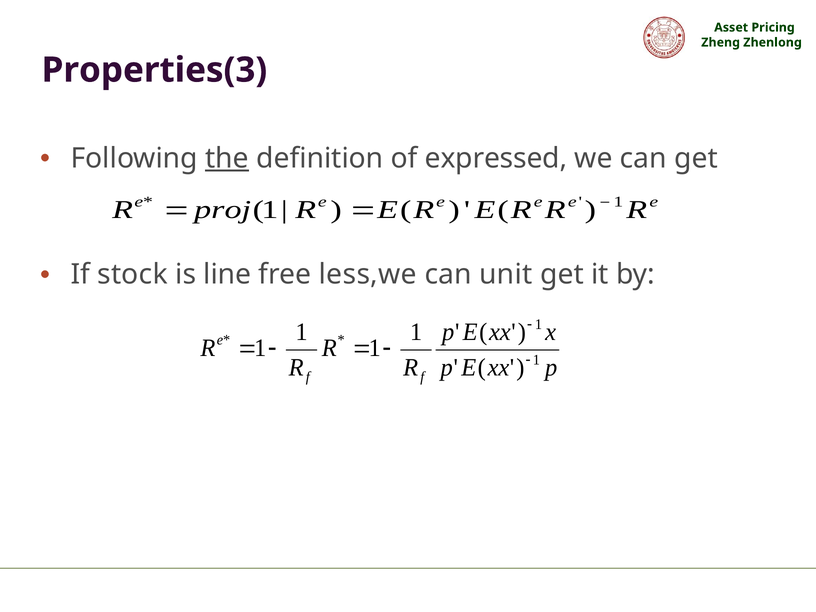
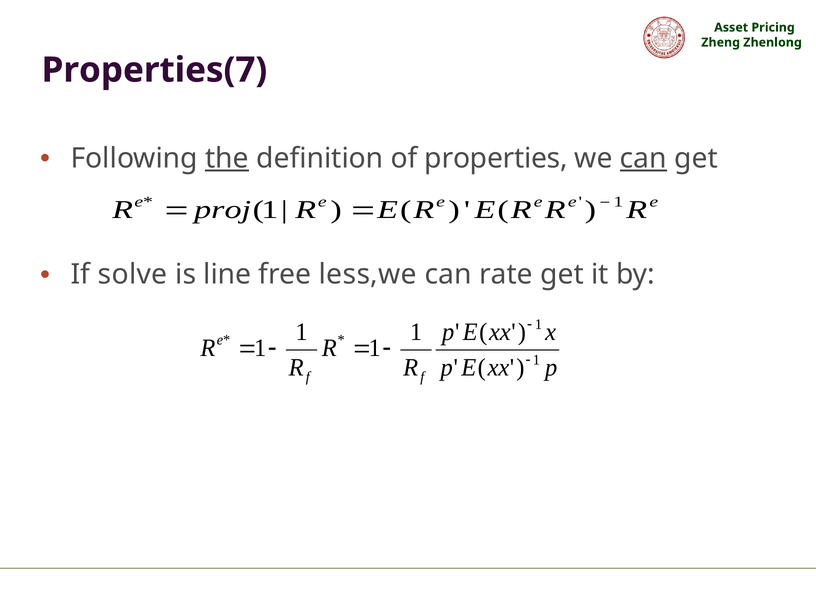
Properties(3: Properties(3 -> Properties(7
expressed: expressed -> properties
can at (643, 158) underline: none -> present
stock: stock -> solve
unit: unit -> rate
